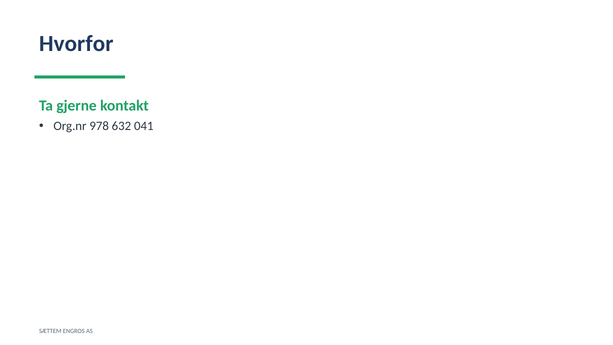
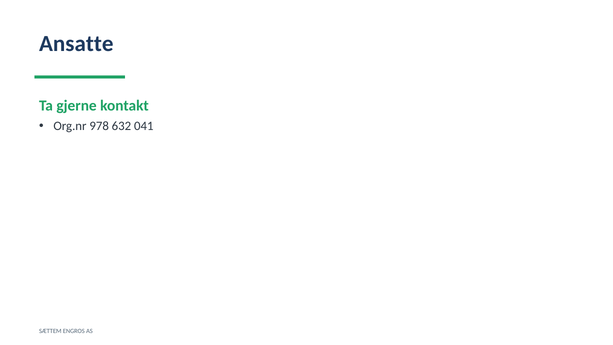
Hvorfor: Hvorfor -> Ansatte
